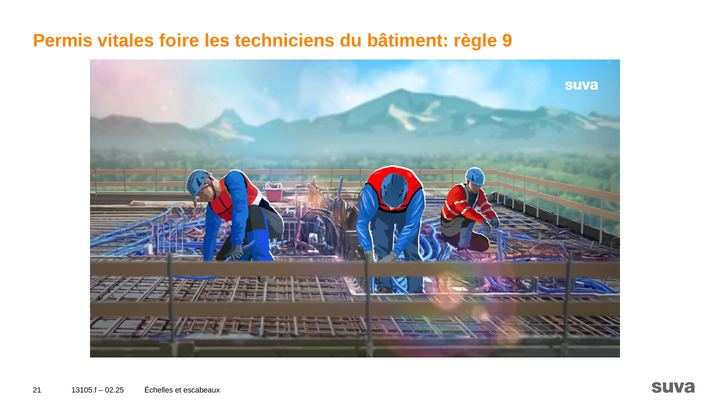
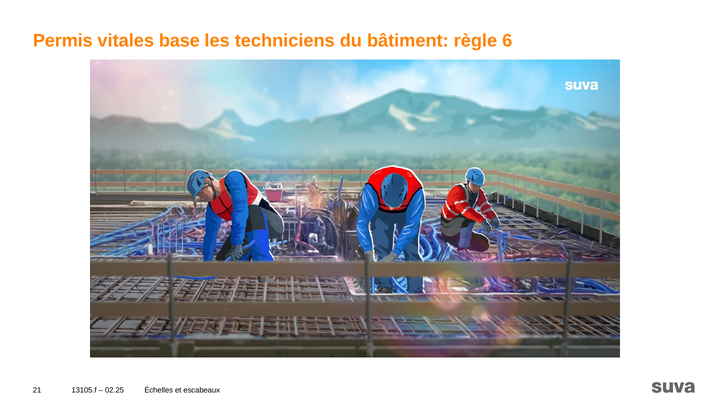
foire: foire -> base
9: 9 -> 6
